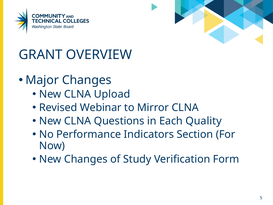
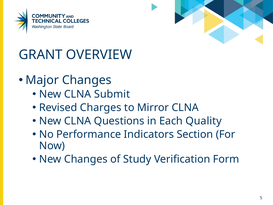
Upload: Upload -> Submit
Webinar: Webinar -> Charges
